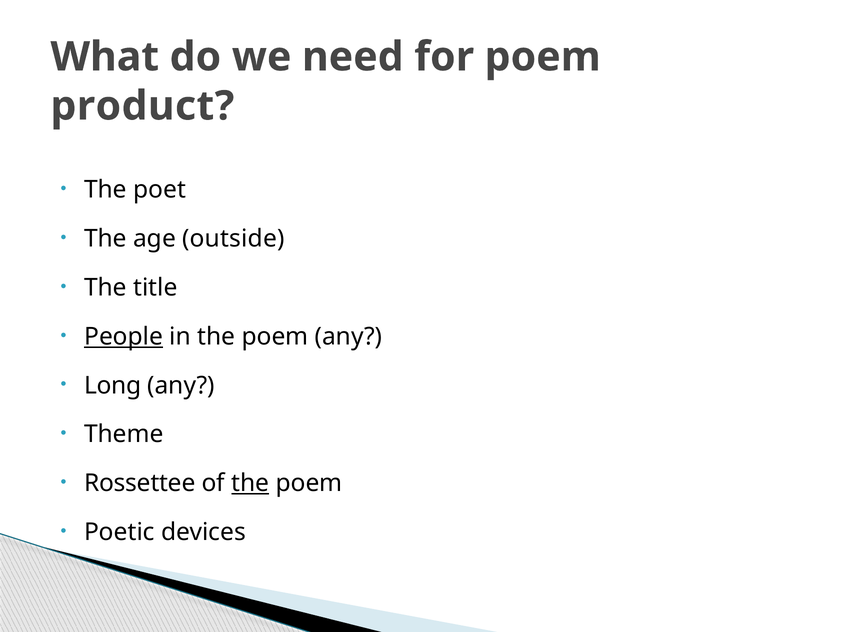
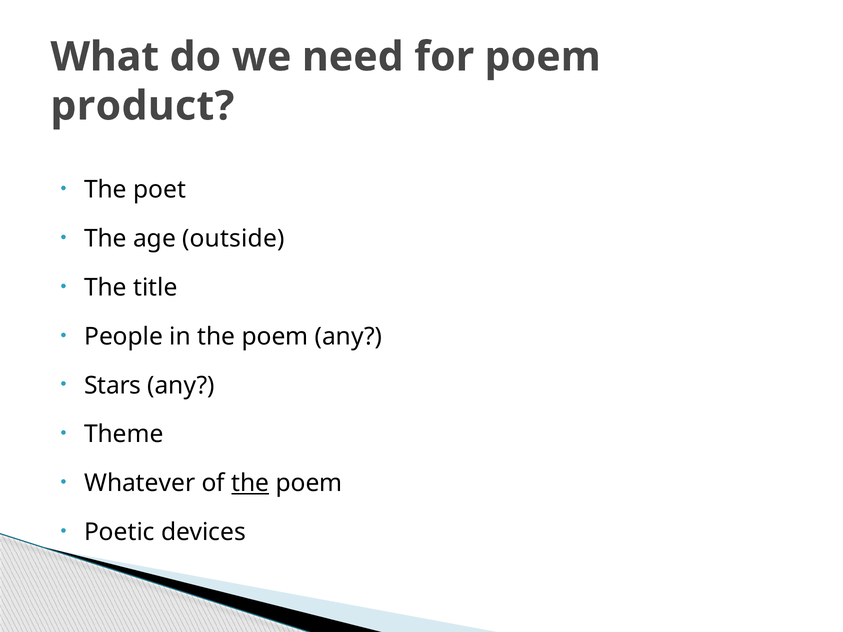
People underline: present -> none
Long: Long -> Stars
Rossettee: Rossettee -> Whatever
